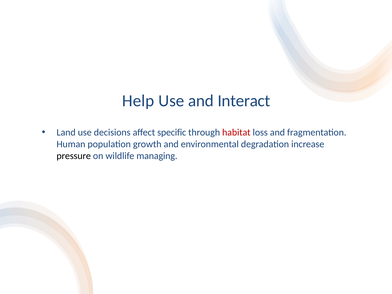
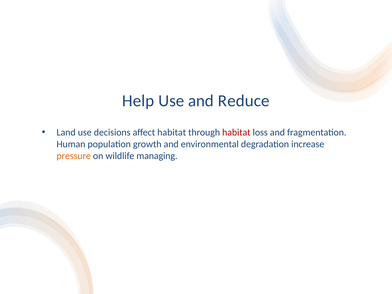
Interact: Interact -> Reduce
affect specific: specific -> habitat
pressure colour: black -> orange
